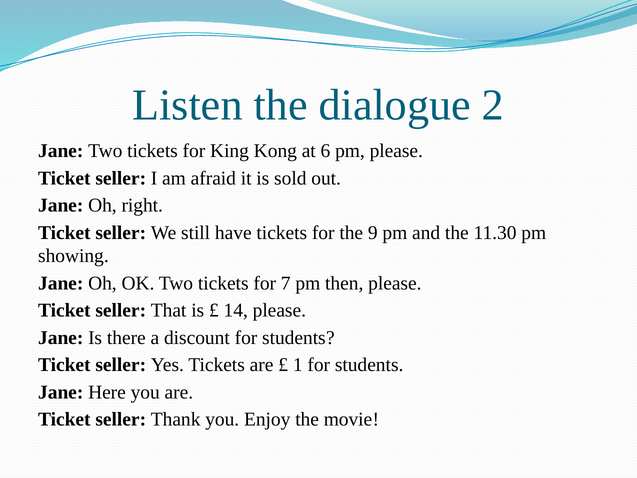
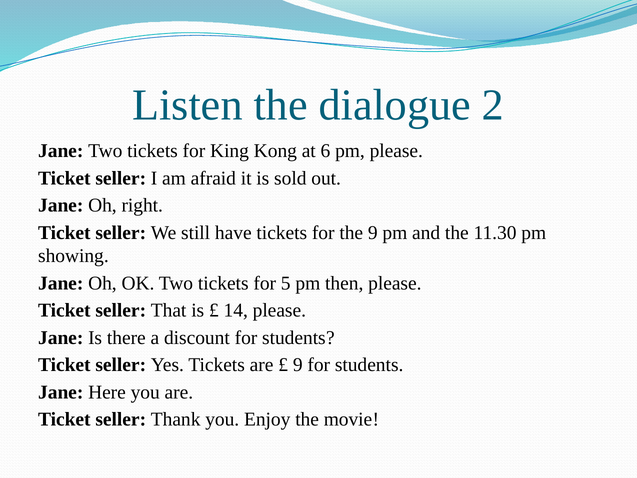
7: 7 -> 5
1 at (298, 365): 1 -> 9
